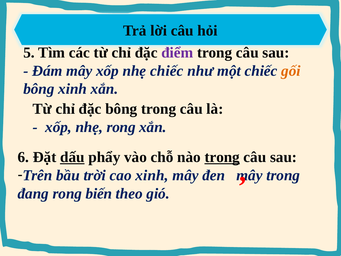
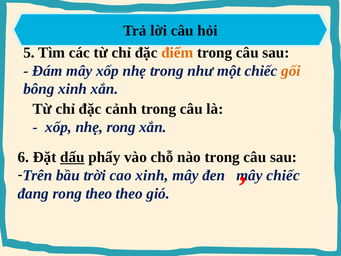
điểm colour: purple -> orange
nhẹ chiếc: chiếc -> trong
đặc bông: bông -> cảnh
trong at (222, 157) underline: present -> none
trong at (283, 175): trong -> chiếc
rong biến: biến -> theo
